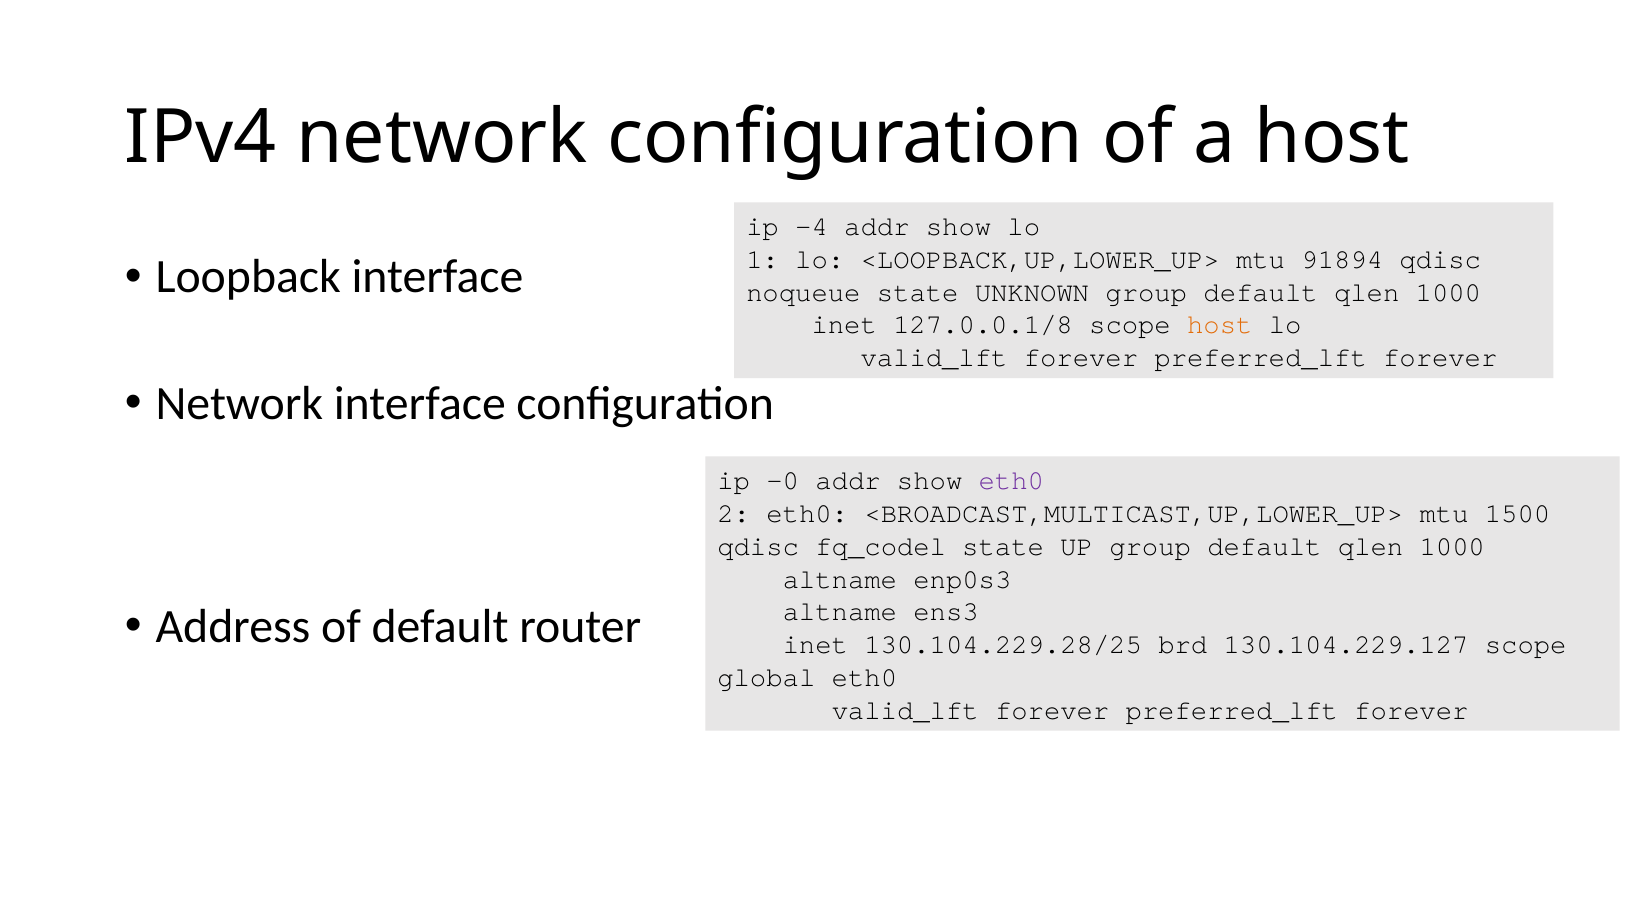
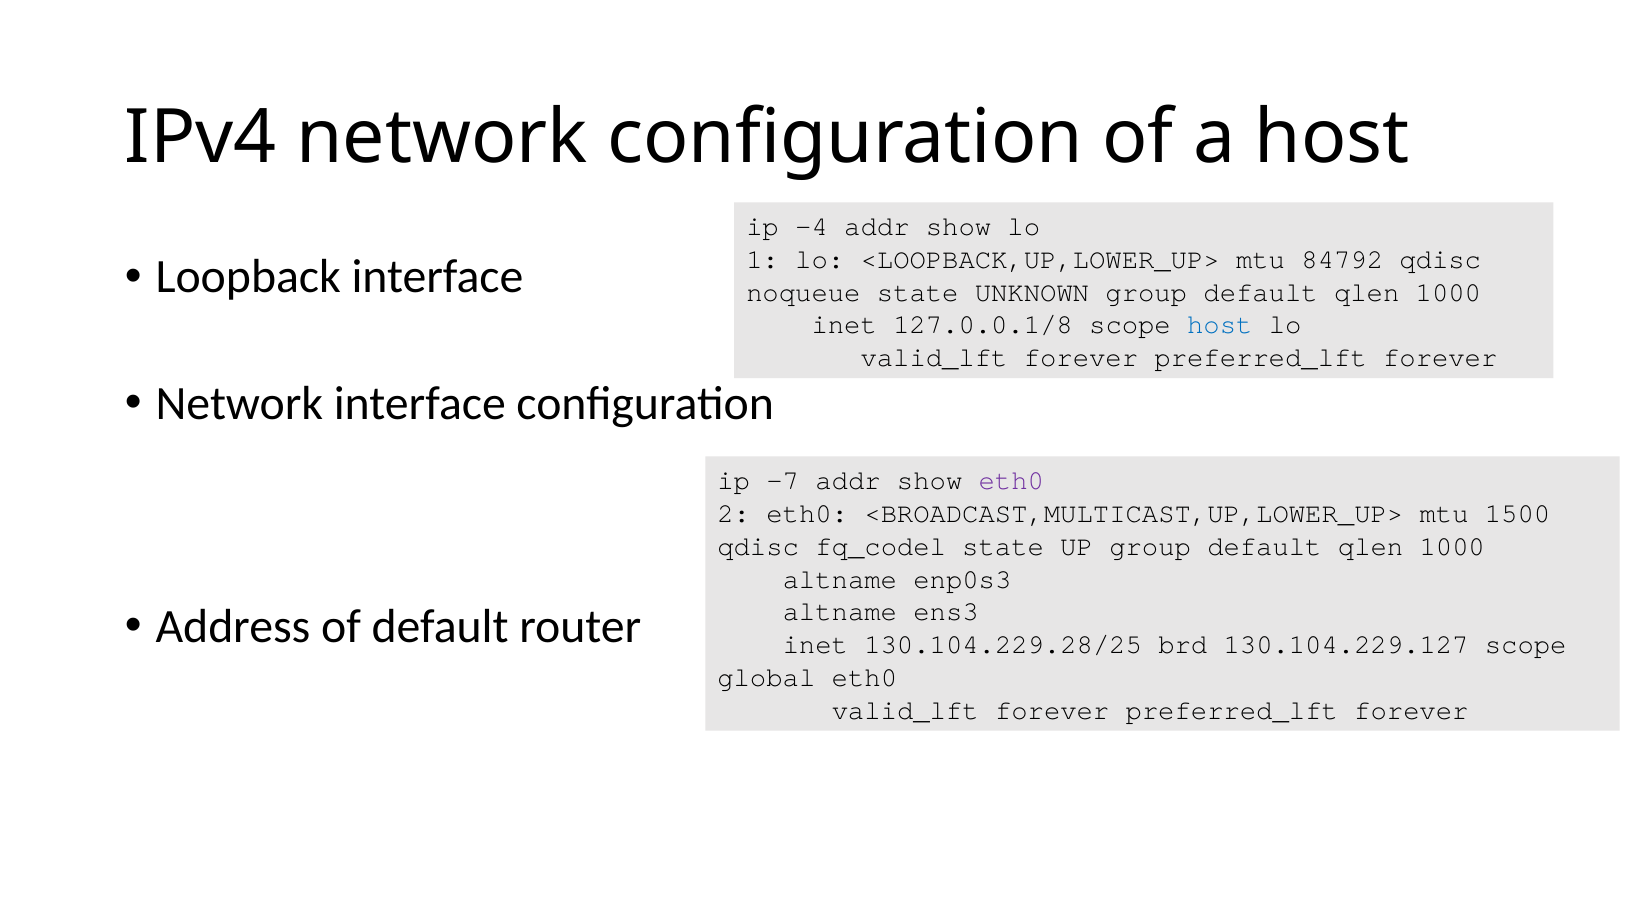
91894: 91894 -> 84792
host at (1220, 325) colour: orange -> blue
-0: -0 -> -7
